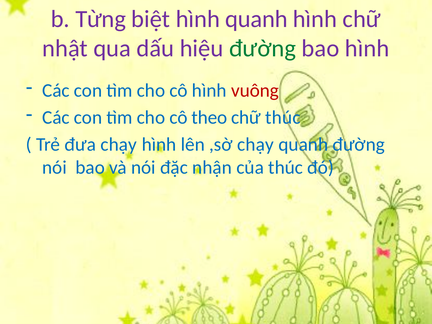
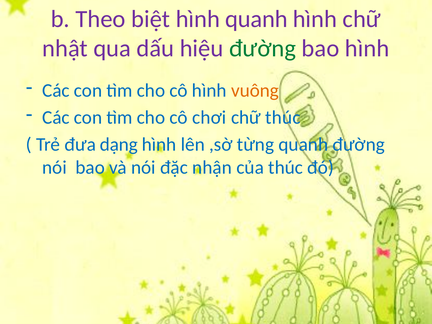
Từng: Từng -> Theo
vuông colour: red -> orange
theo: theo -> chơi
đưa chạy: chạy -> dạng
,sờ chạy: chạy -> từng
